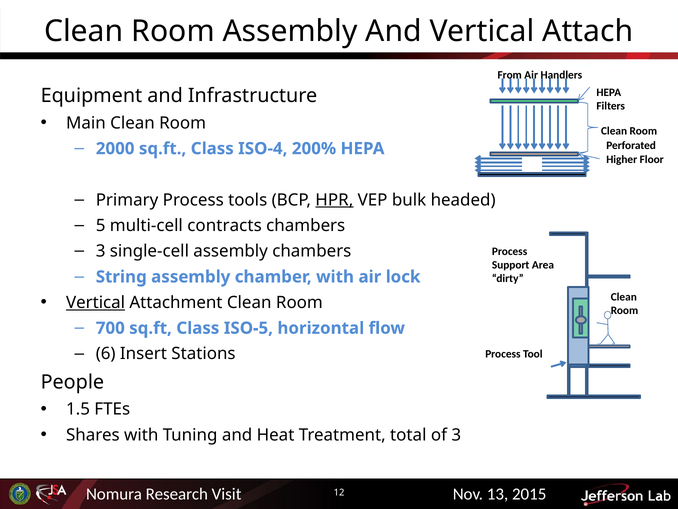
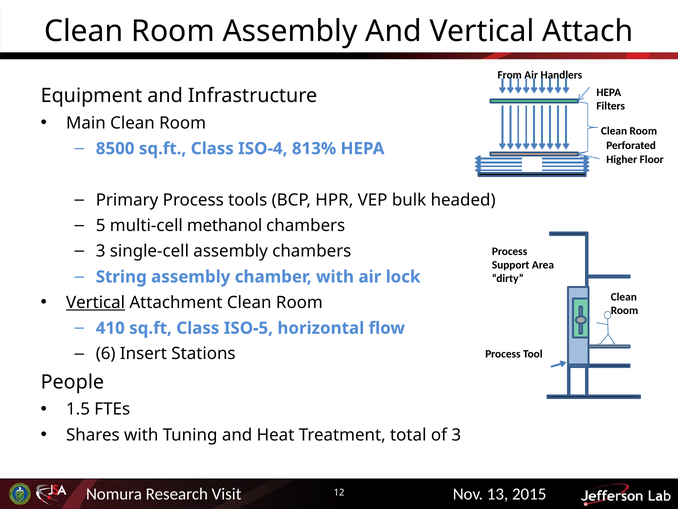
2000: 2000 -> 8500
200%: 200% -> 813%
HPR underline: present -> none
contracts: contracts -> methanol
700: 700 -> 410
